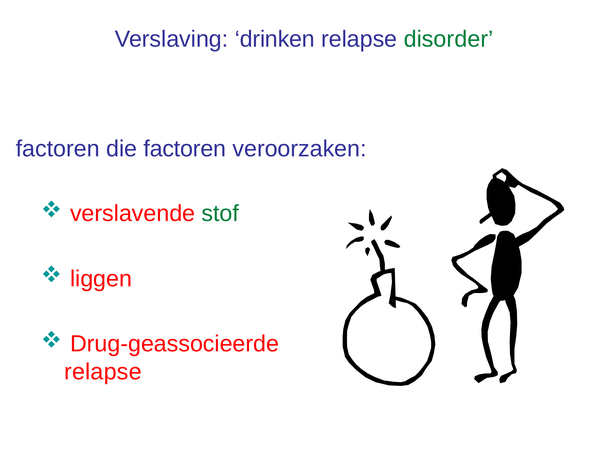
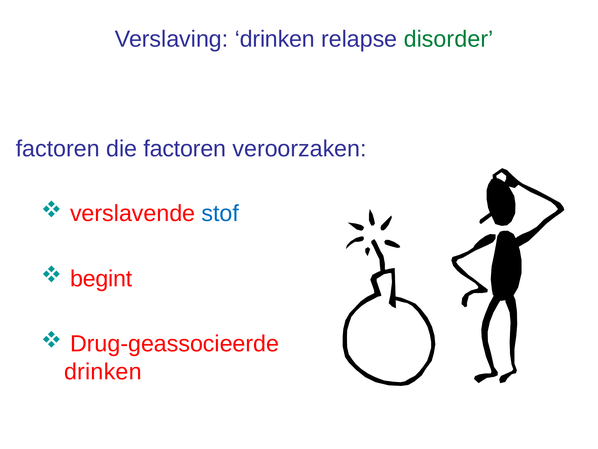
stof colour: green -> blue
liggen: liggen -> begint
relapse at (103, 371): relapse -> drinken
